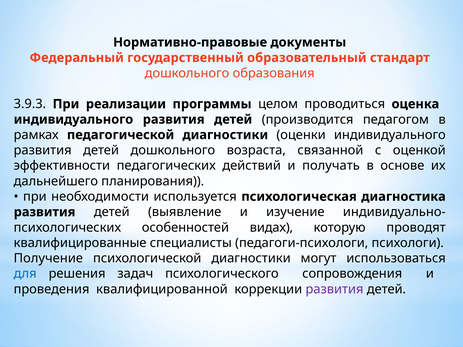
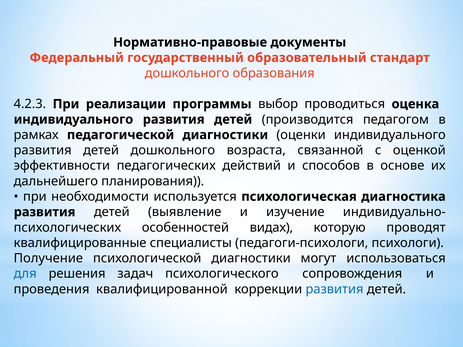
3.9.3: 3.9.3 -> 4.2.3
целом: целом -> выбор
получать: получать -> способов
развития at (334, 289) colour: purple -> blue
